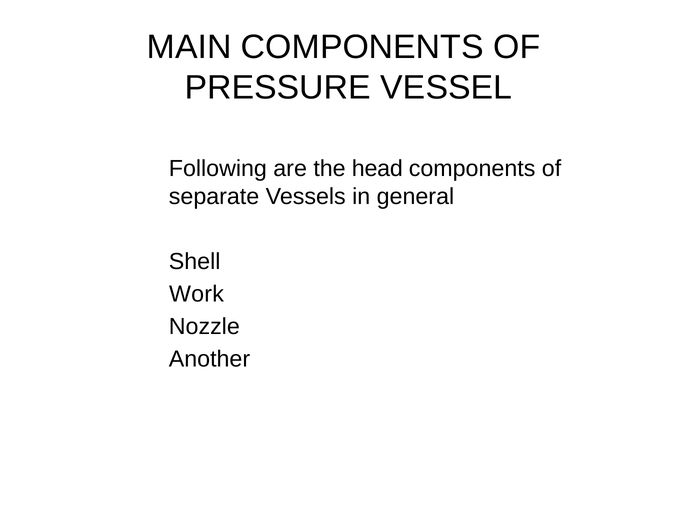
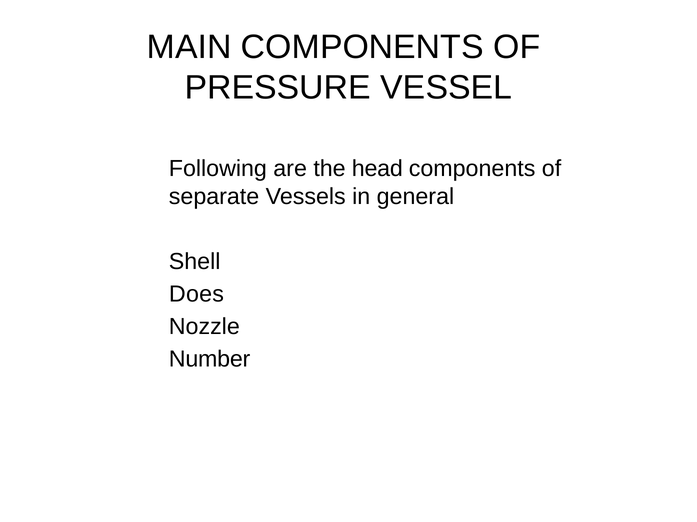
Work: Work -> Does
Another: Another -> Number
